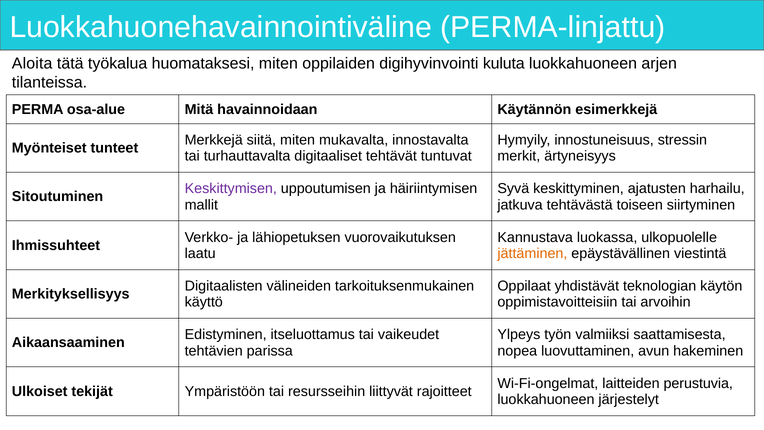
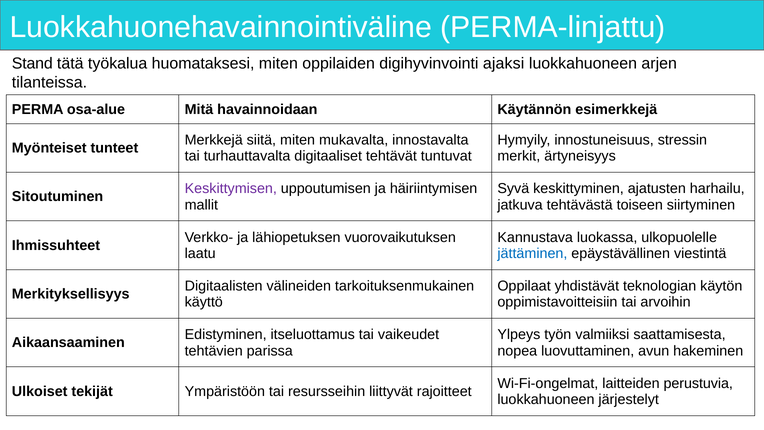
Aloita: Aloita -> Stand
kuluta: kuluta -> ajaksi
jättäminen colour: orange -> blue
